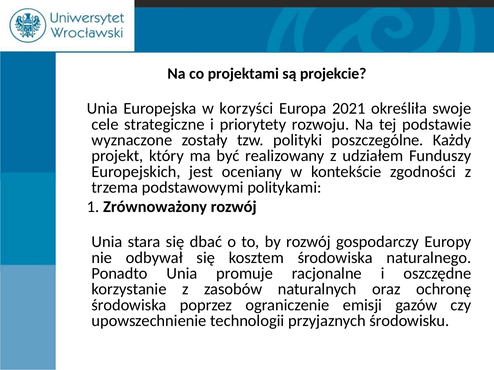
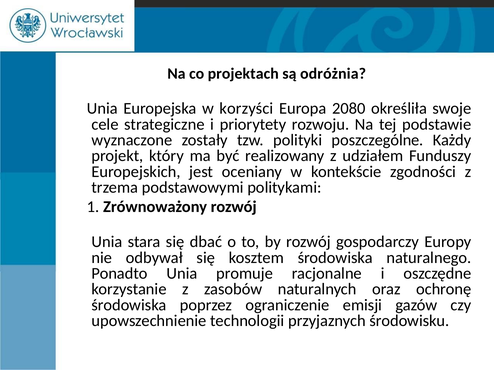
projektami: projektami -> projektach
projekcie: projekcie -> odróżnia
2021: 2021 -> 2080
